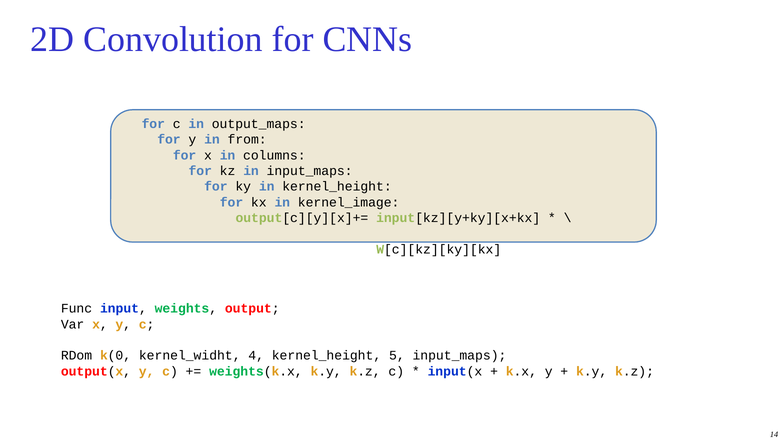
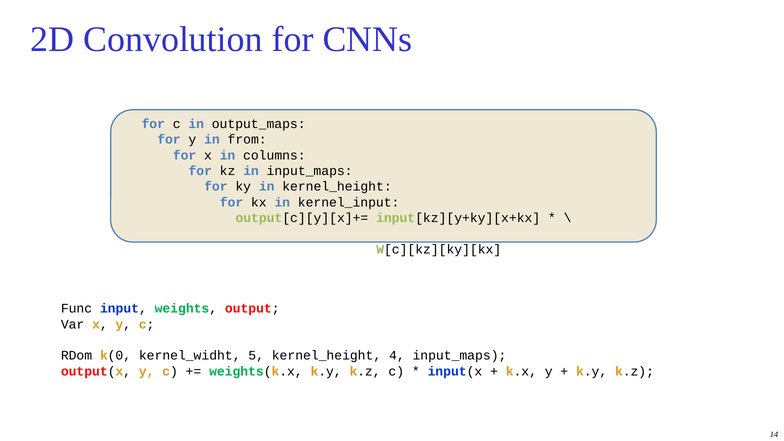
kernel_image: kernel_image -> kernel_input
4: 4 -> 5
5: 5 -> 4
